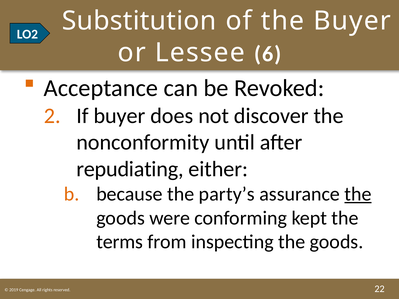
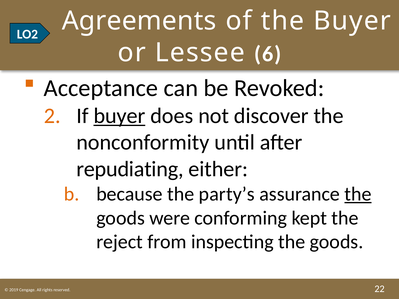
Substitution: Substitution -> Agreements
buyer at (119, 116) underline: none -> present
terms: terms -> reject
